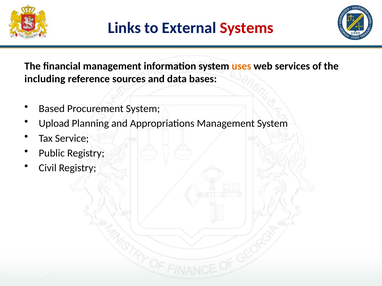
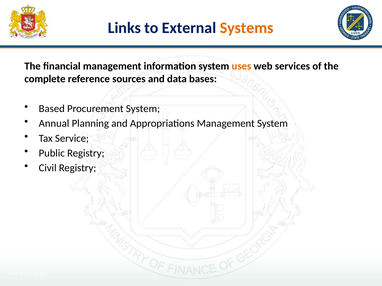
Systems colour: red -> orange
including: including -> complete
Upload: Upload -> Annual
